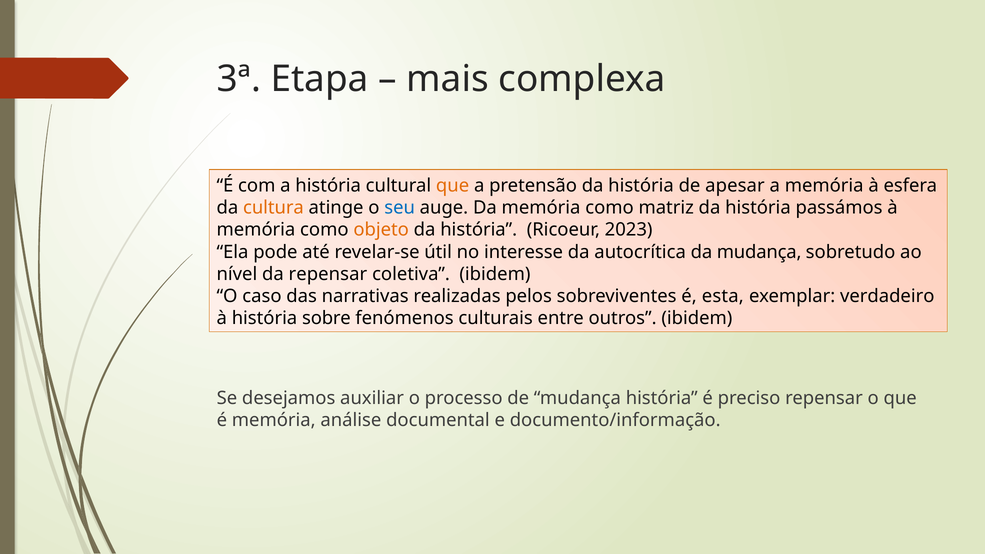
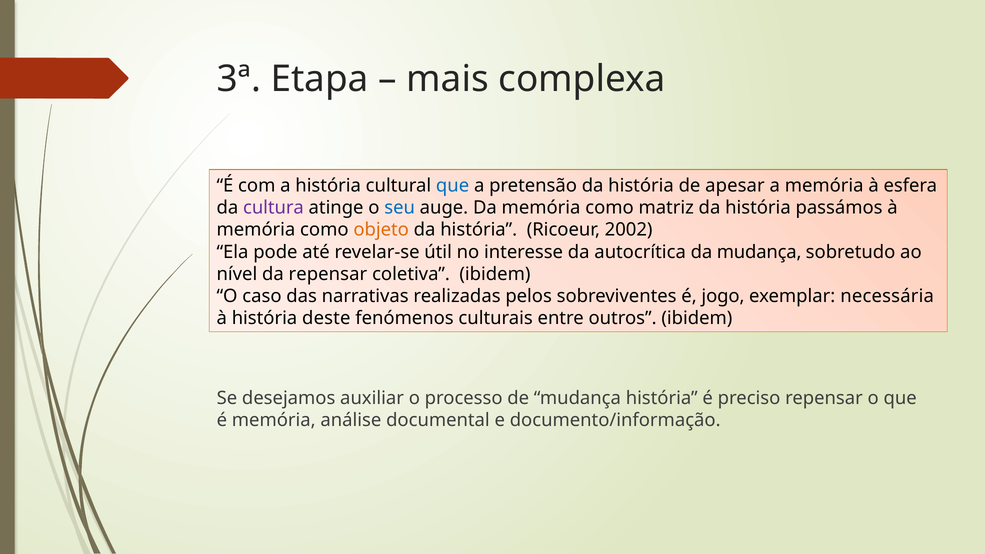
que at (453, 185) colour: orange -> blue
cultura colour: orange -> purple
2023: 2023 -> 2002
esta: esta -> jogo
verdadeiro: verdadeiro -> necessária
sobre: sobre -> deste
